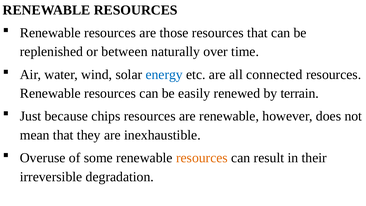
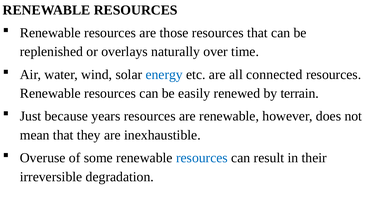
between: between -> overlays
chips: chips -> years
resources at (202, 158) colour: orange -> blue
